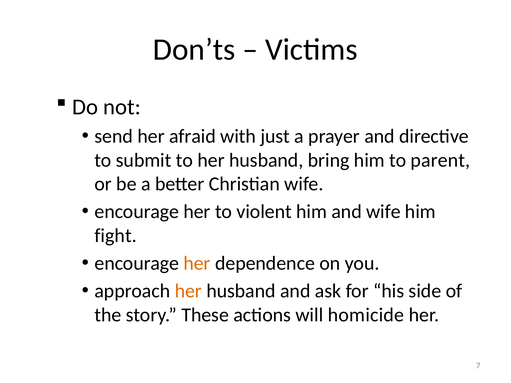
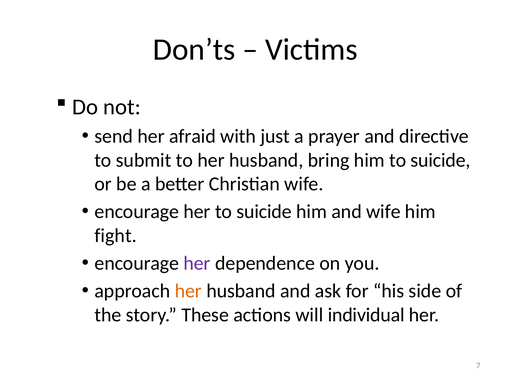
him to parent: parent -> suicide
her to violent: violent -> suicide
her at (197, 263) colour: orange -> purple
homicide: homicide -> individual
